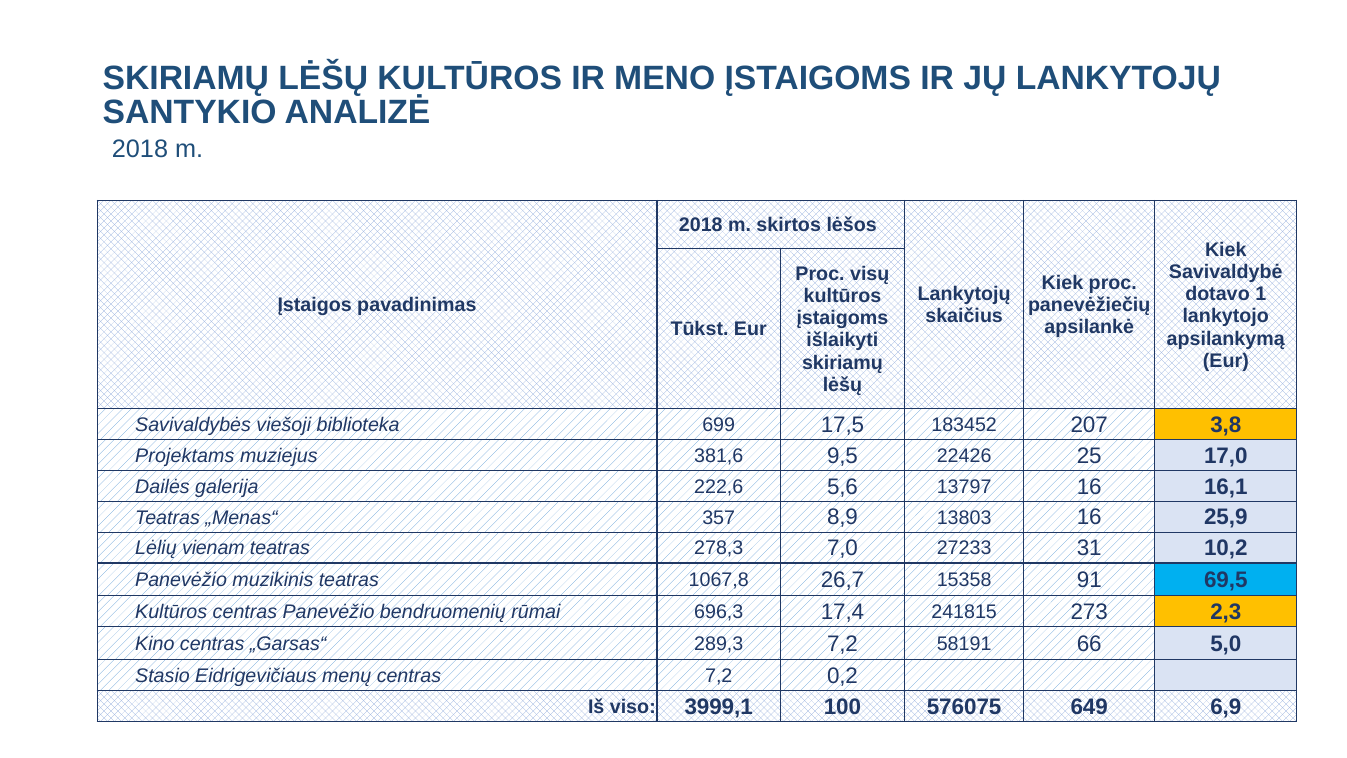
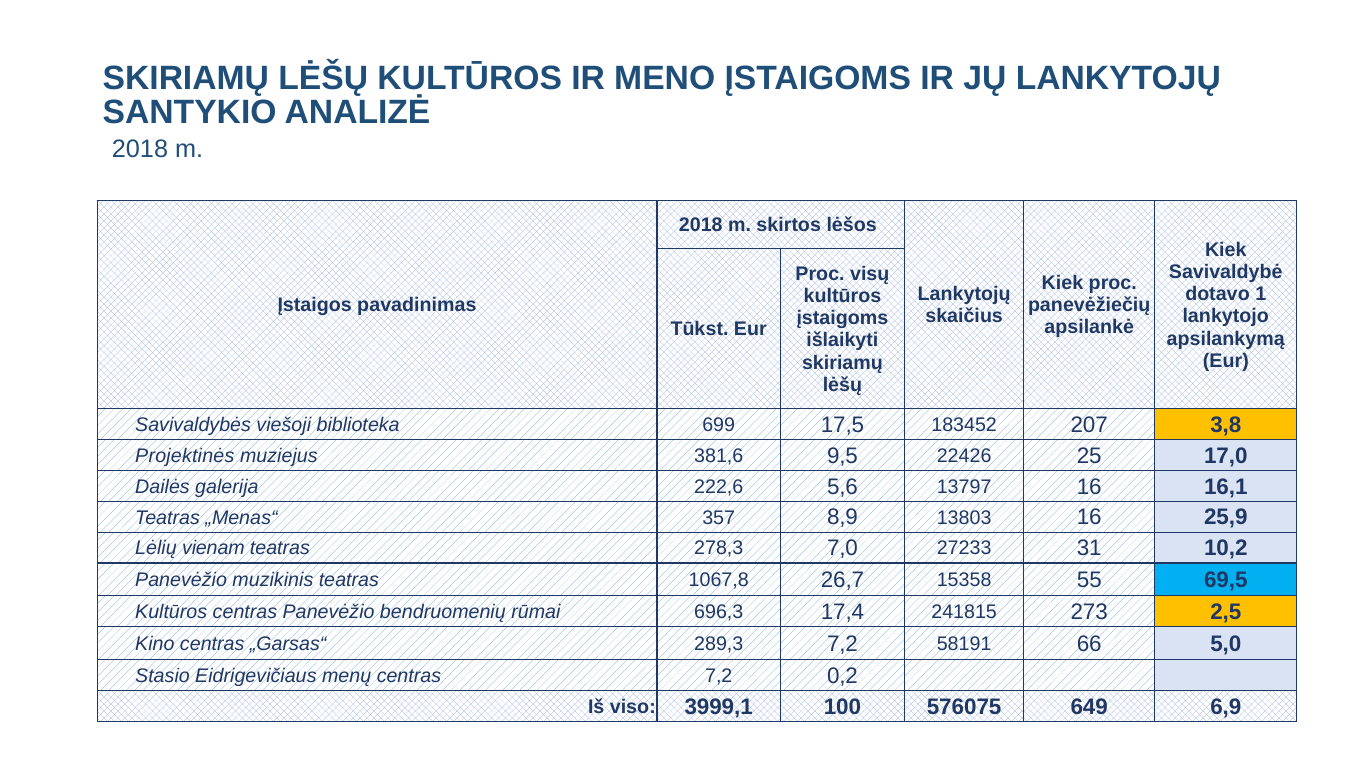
Projektams: Projektams -> Projektinės
91: 91 -> 55
2,3: 2,3 -> 2,5
